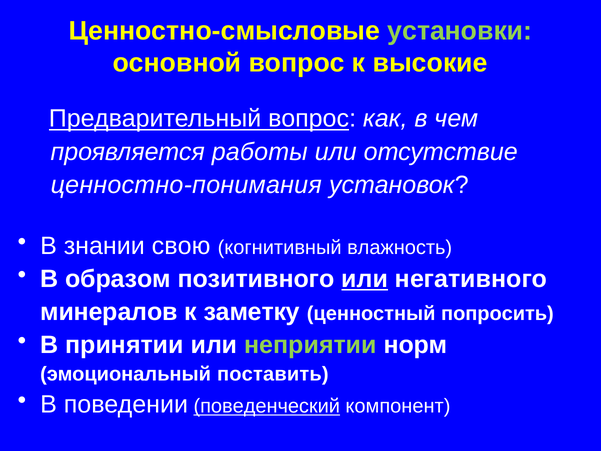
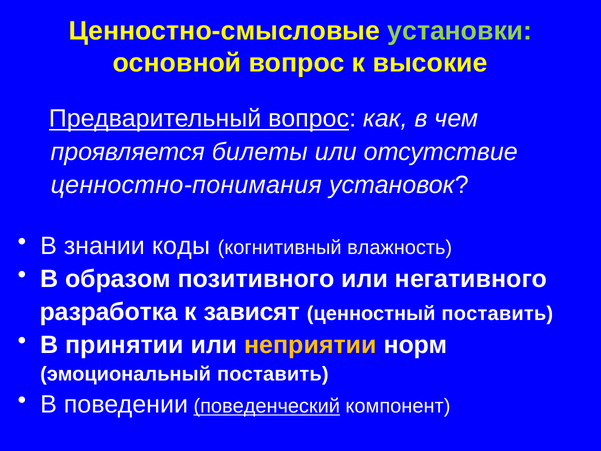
работы: работы -> билеты
свою: свою -> коды
или at (365, 279) underline: present -> none
минералов: минералов -> разработка
заметку: заметку -> зависят
ценностный попросить: попросить -> поставить
неприятии colour: light green -> yellow
